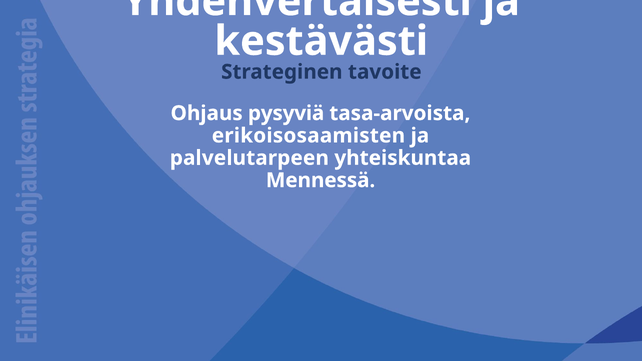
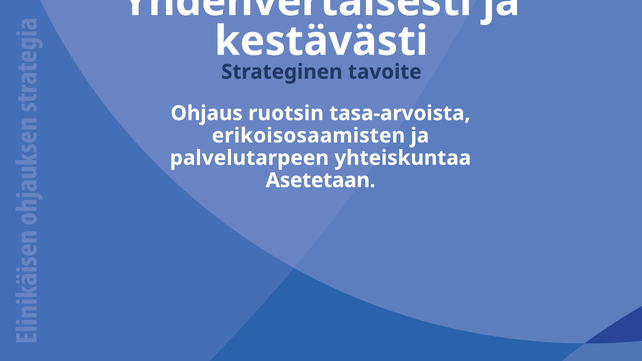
pysyviä: pysyviä -> ruotsin
Mennessä: Mennessä -> Asetetaan
